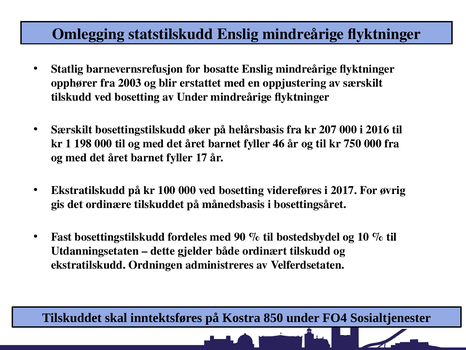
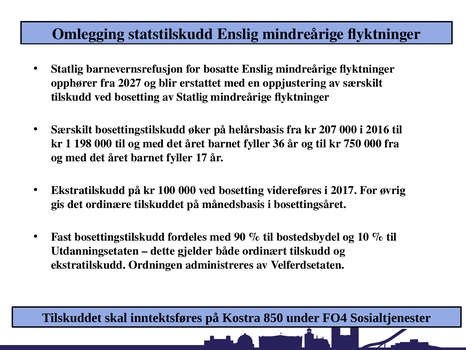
2003: 2003 -> 2027
av Under: Under -> Statlig
46: 46 -> 36
